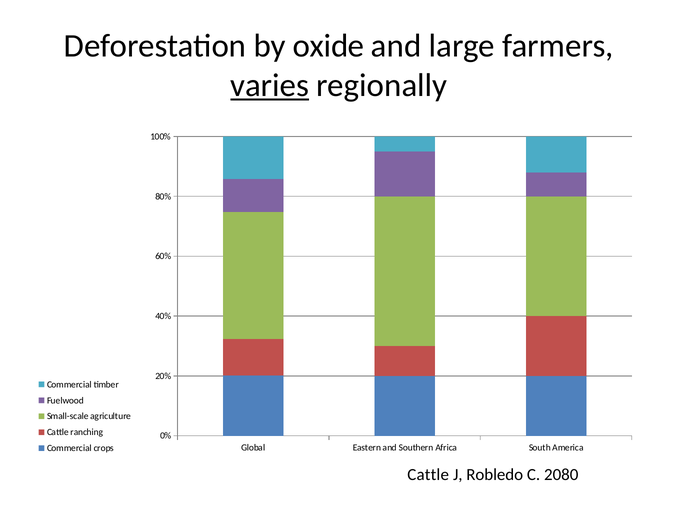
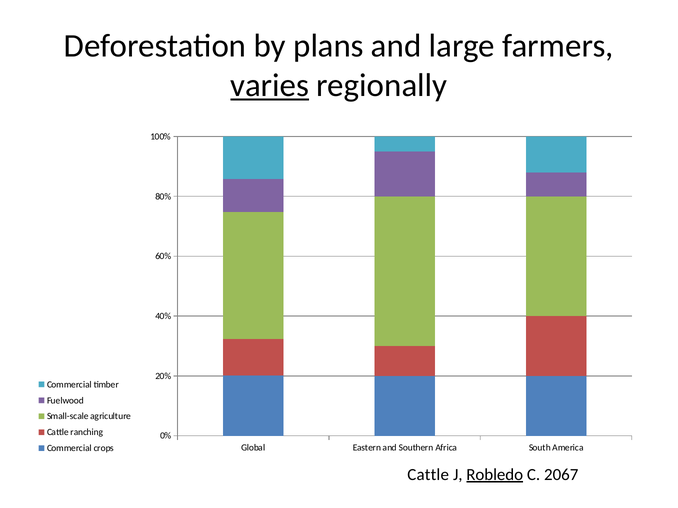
oxide: oxide -> plans
Robledo underline: none -> present
2080: 2080 -> 2067
